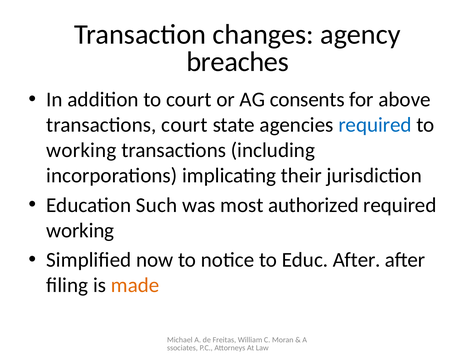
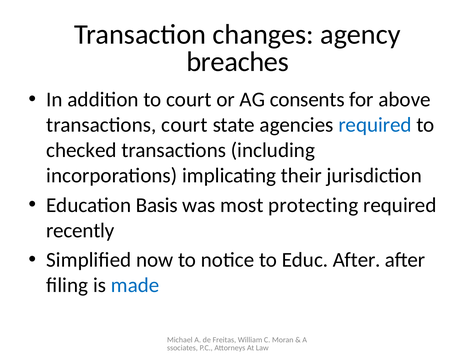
working at (81, 150): working -> checked
Such: Such -> Basis
authorized: authorized -> protecting
working at (80, 231): working -> recently
made colour: orange -> blue
